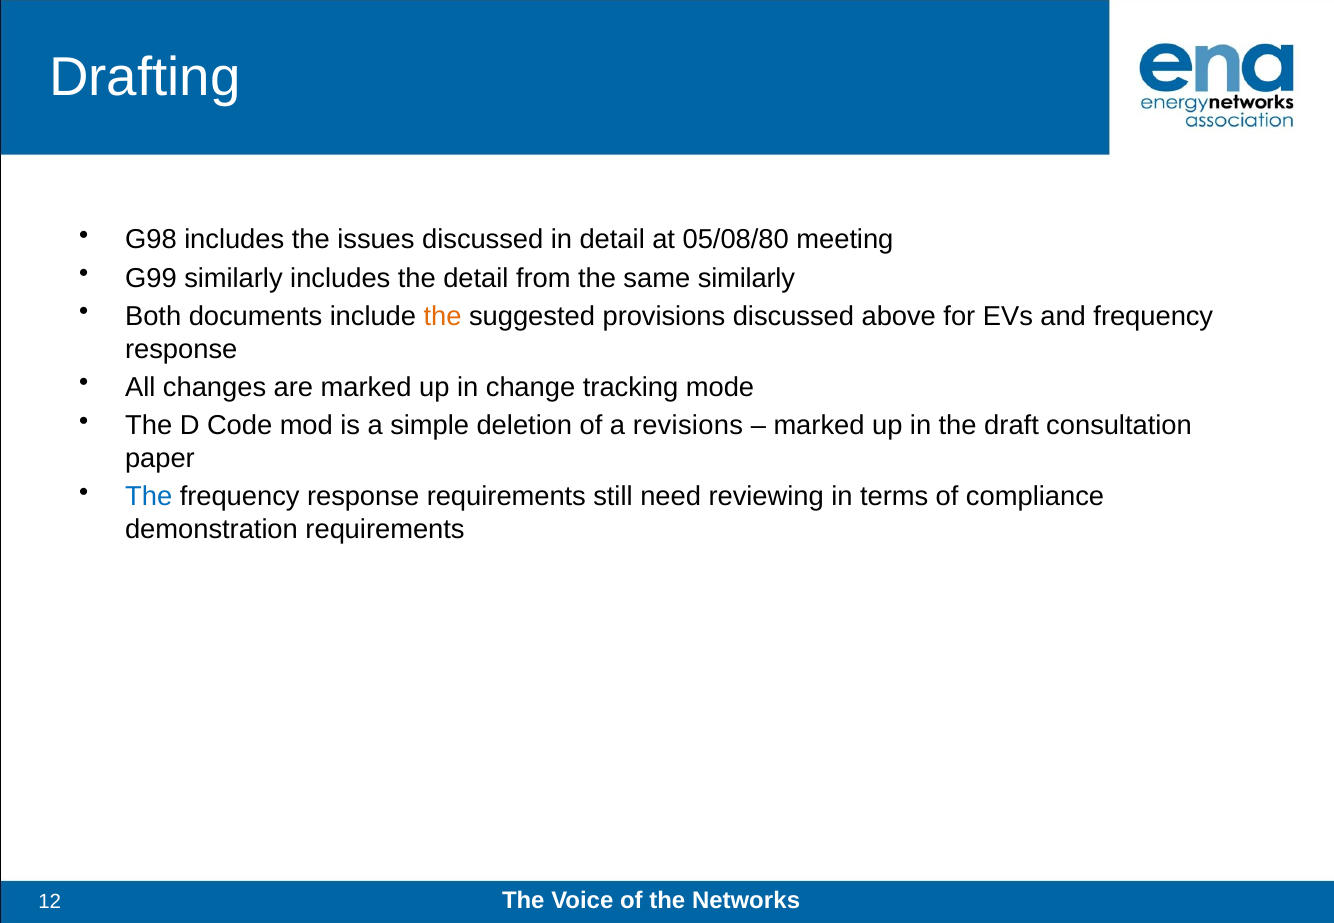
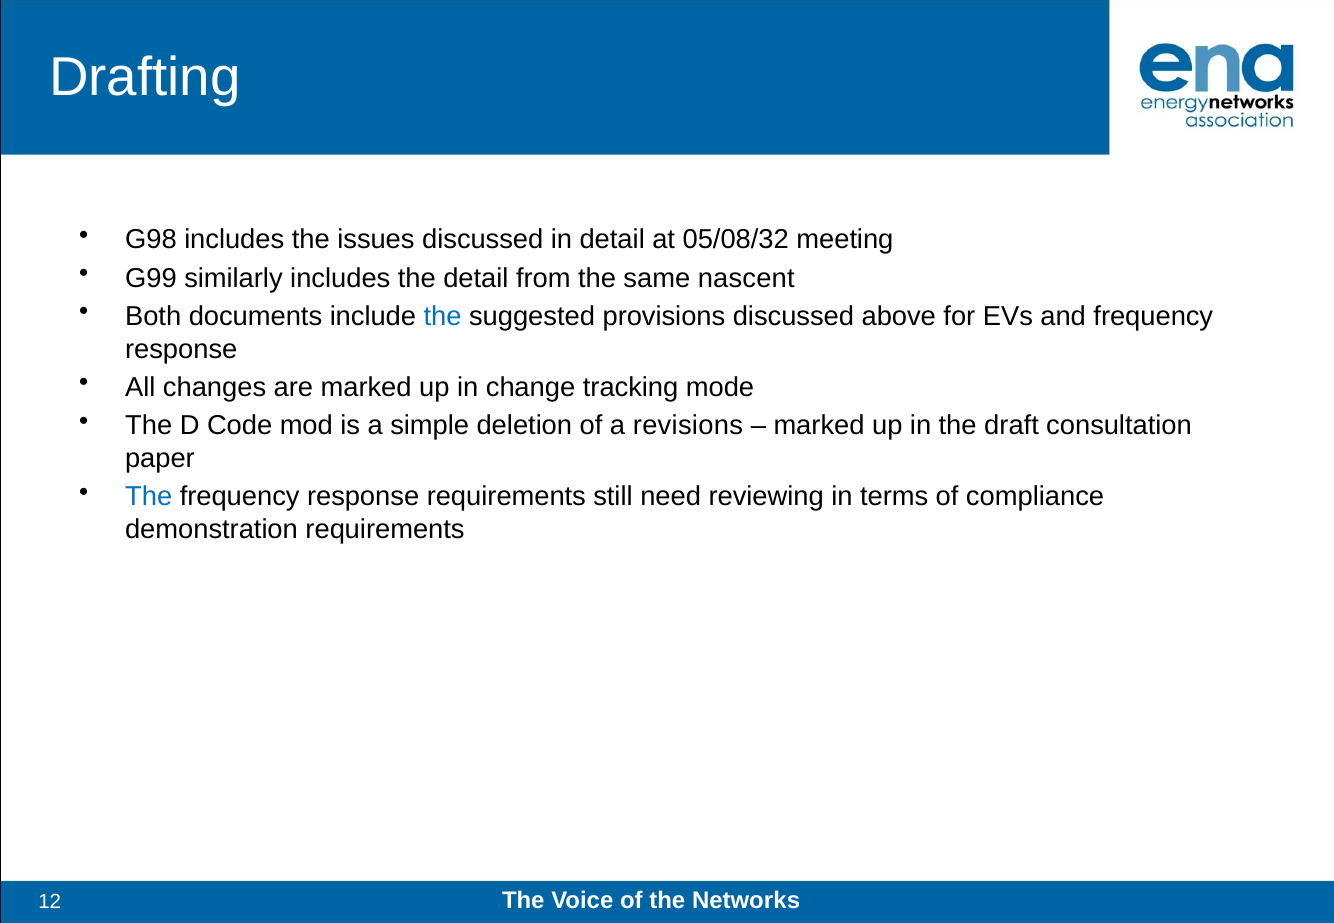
05/08/80: 05/08/80 -> 05/08/32
same similarly: similarly -> nascent
the at (443, 317) colour: orange -> blue
